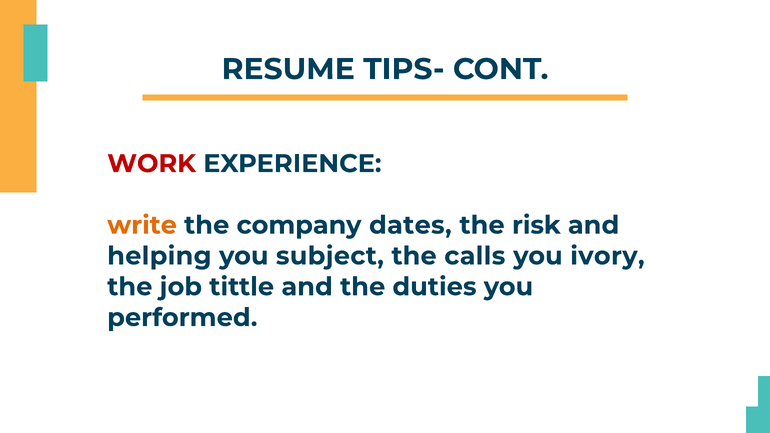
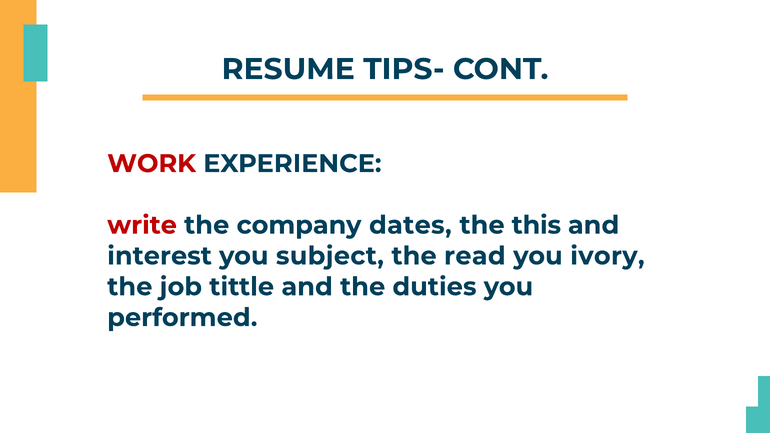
write colour: orange -> red
risk: risk -> this
helping: helping -> interest
calls: calls -> read
